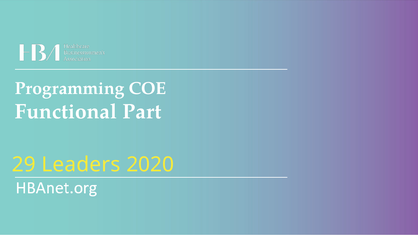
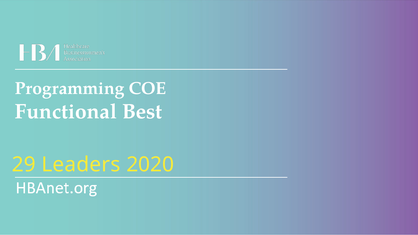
Part: Part -> Best
